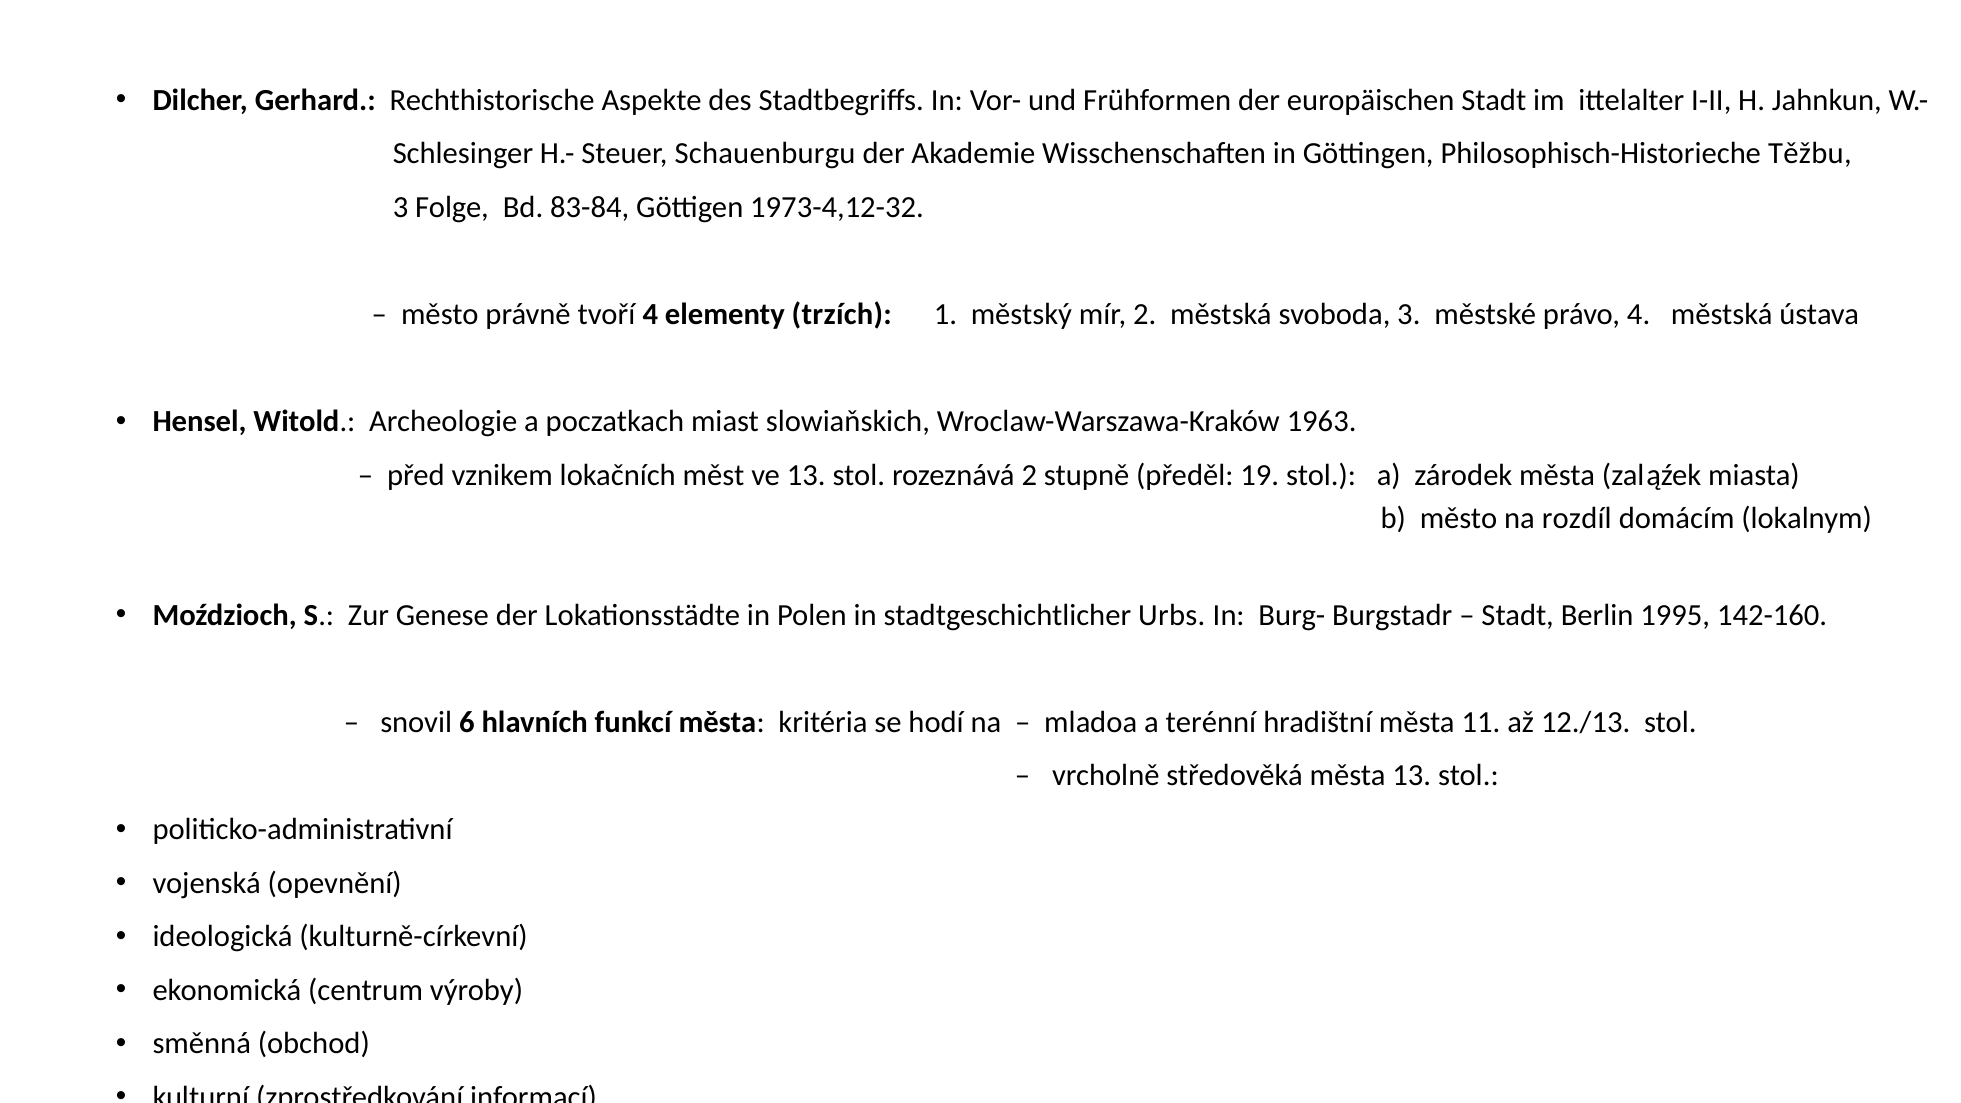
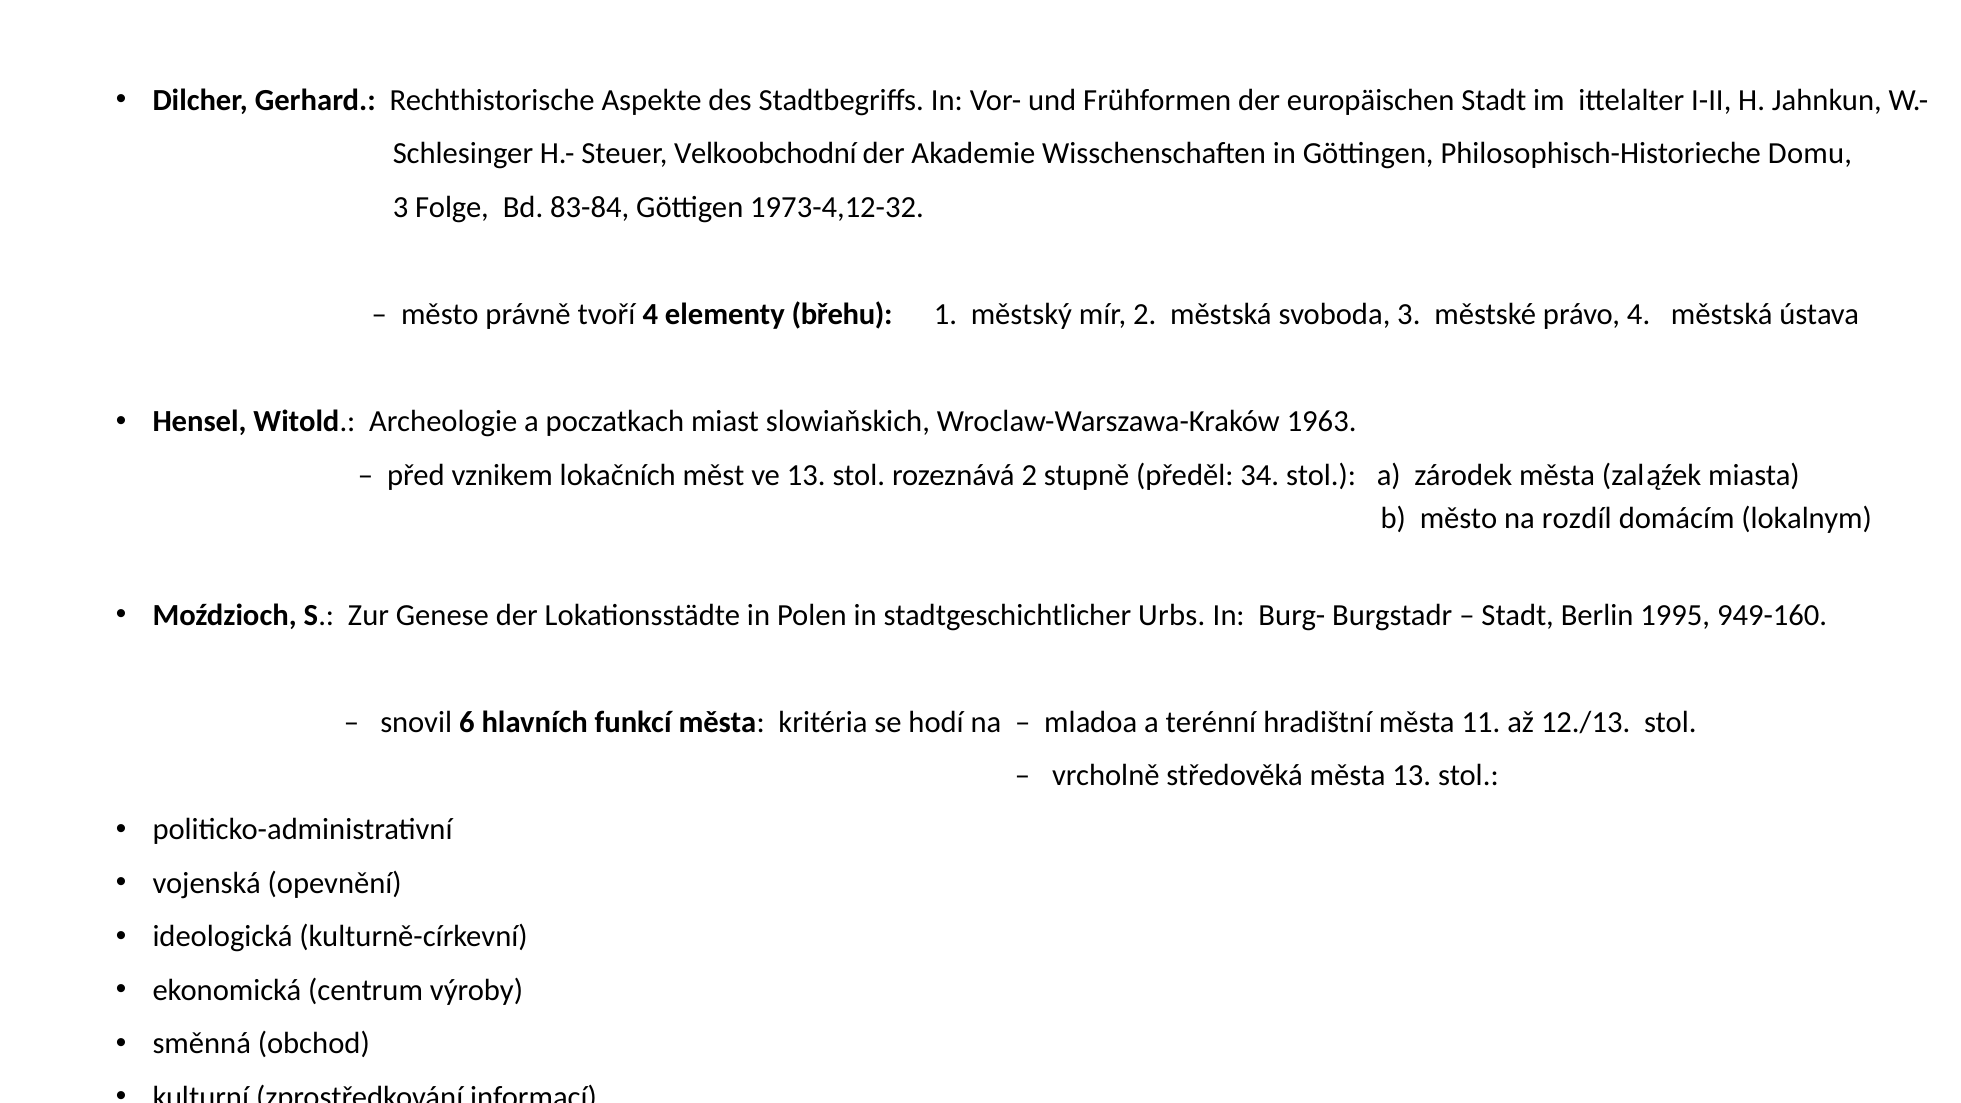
Schauenburgu: Schauenburgu -> Velkoobchodní
Těžbu: Těžbu -> Domu
trzích: trzích -> břehu
19: 19 -> 34
142-160: 142-160 -> 949-160
